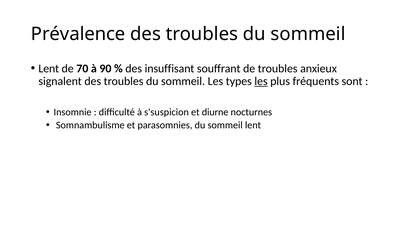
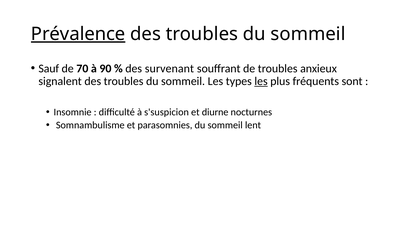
Prévalence underline: none -> present
Lent at (49, 68): Lent -> Sauf
insuffisant: insuffisant -> survenant
